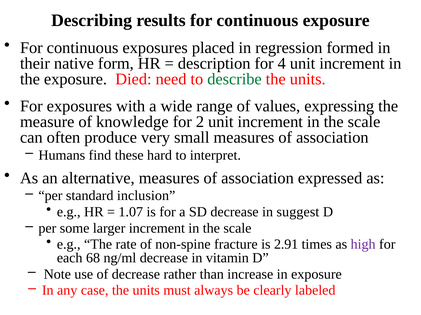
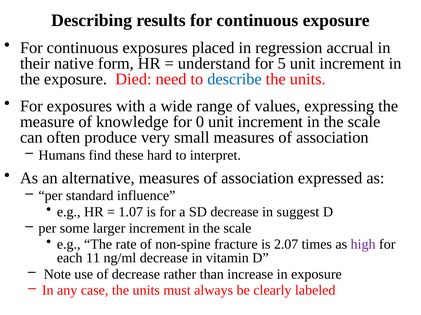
formed: formed -> accrual
description: description -> understand
4: 4 -> 5
describe colour: green -> blue
2: 2 -> 0
inclusion: inclusion -> influence
2.91: 2.91 -> 2.07
68: 68 -> 11
